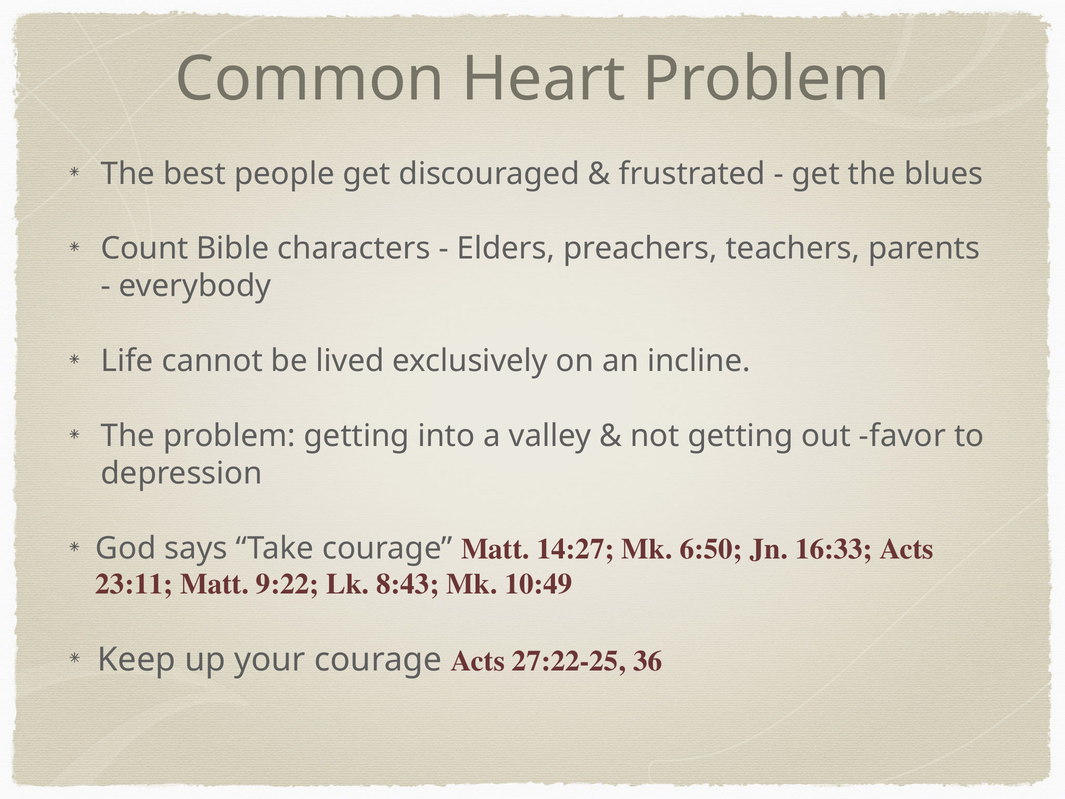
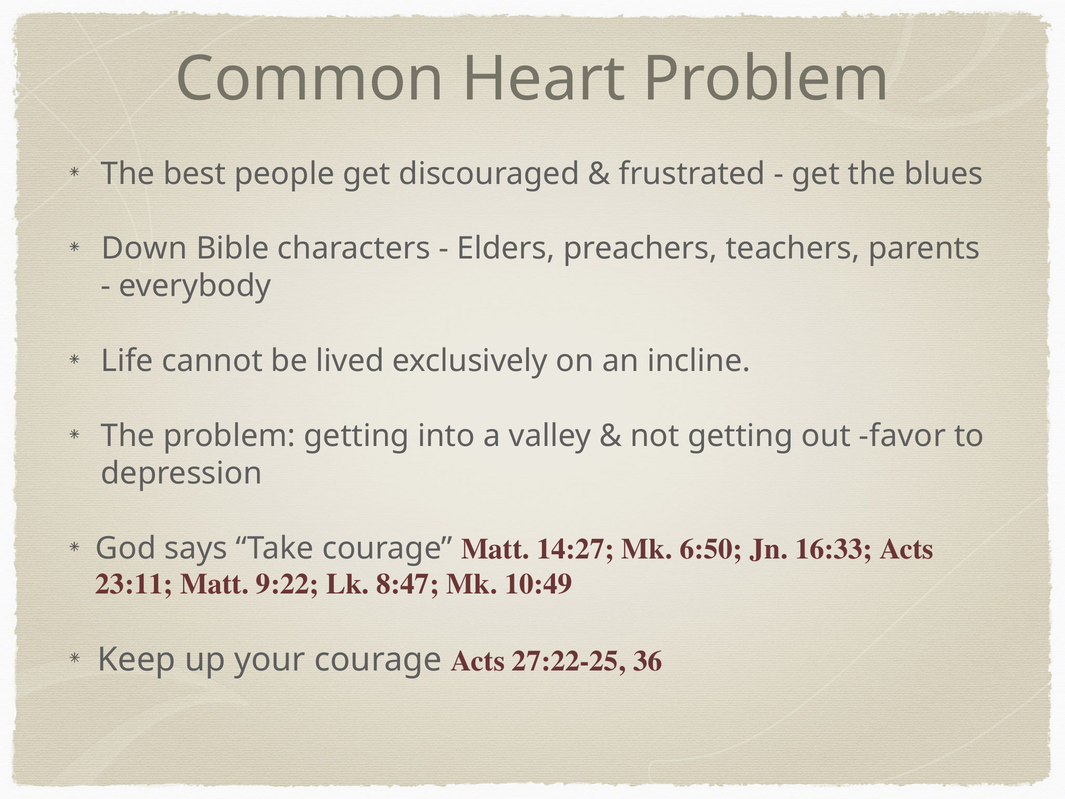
Count: Count -> Down
8:43: 8:43 -> 8:47
